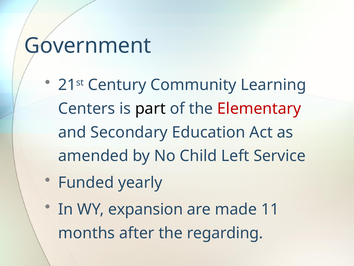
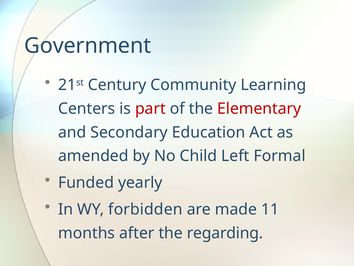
part colour: black -> red
Service: Service -> Formal
expansion: expansion -> forbidden
